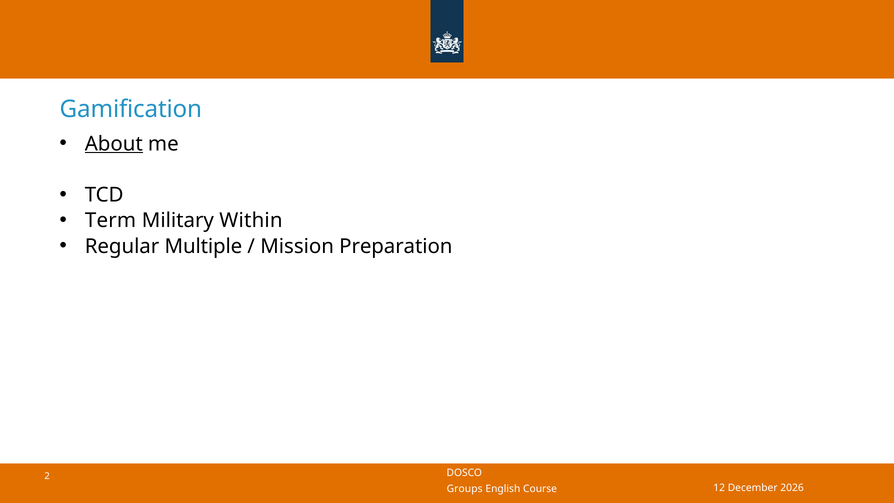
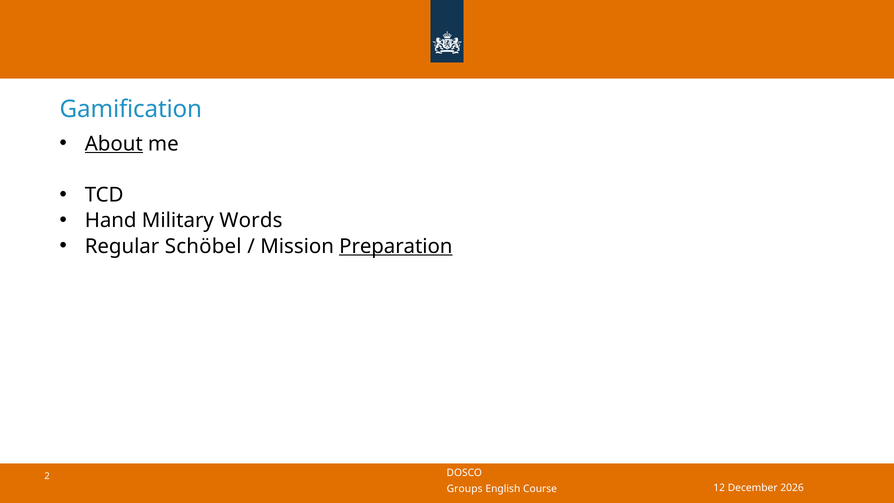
Term: Term -> Hand
Within: Within -> Words
Multiple: Multiple -> Schöbel
Preparation underline: none -> present
